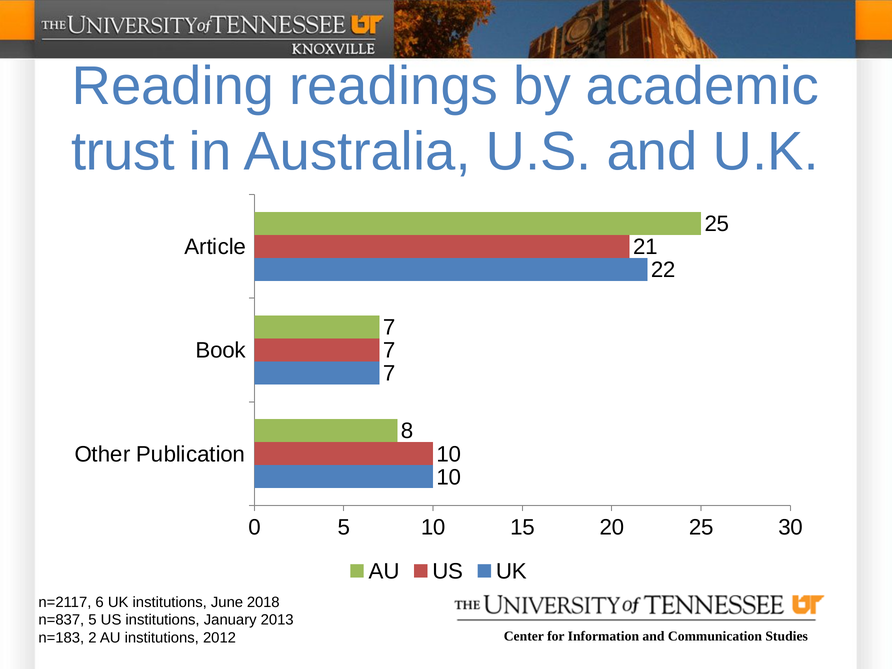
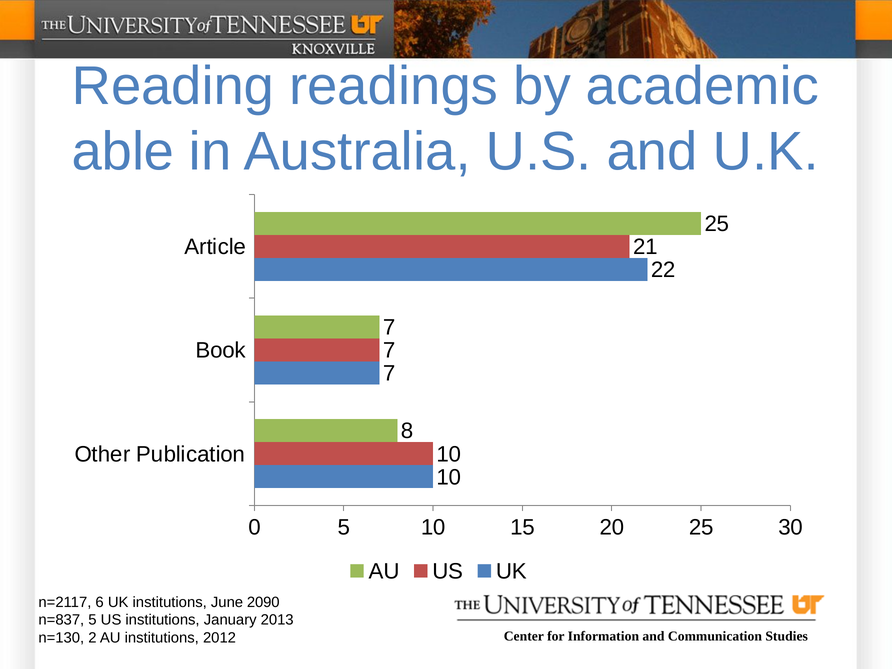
trust: trust -> able
2018: 2018 -> 2090
n=183: n=183 -> n=130
